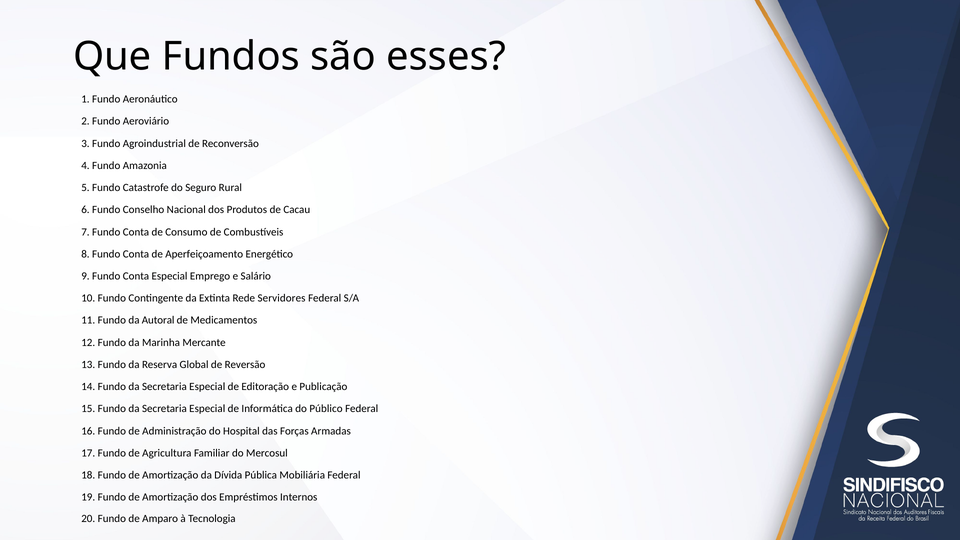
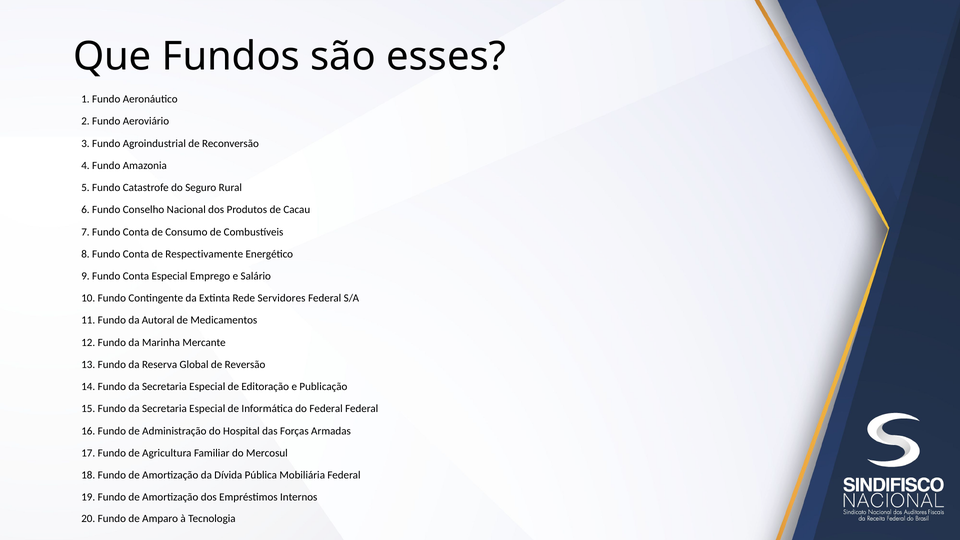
Aperfeiçoamento: Aperfeiçoamento -> Respectivamente
do Público: Público -> Federal
